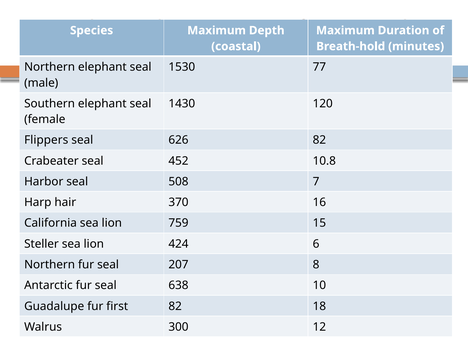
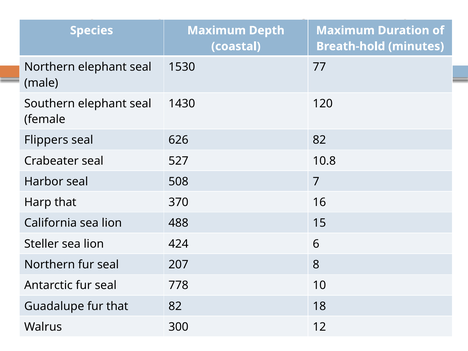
452: 452 -> 527
Harp hair: hair -> that
759: 759 -> 488
638: 638 -> 778
fur first: first -> that
